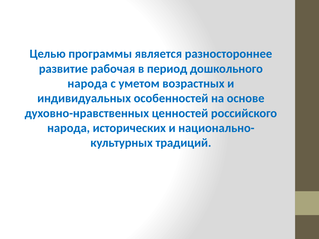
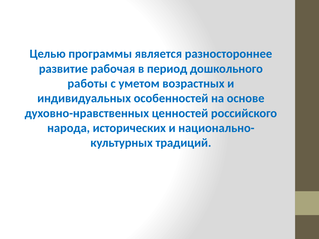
народа at (88, 84): народа -> работы
